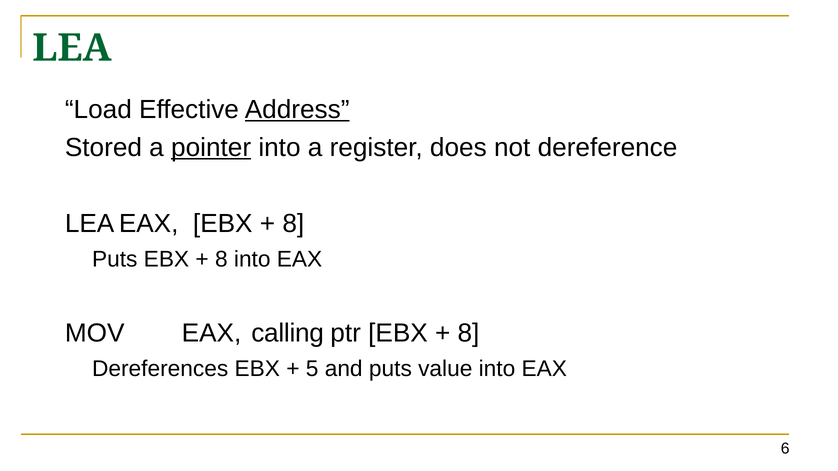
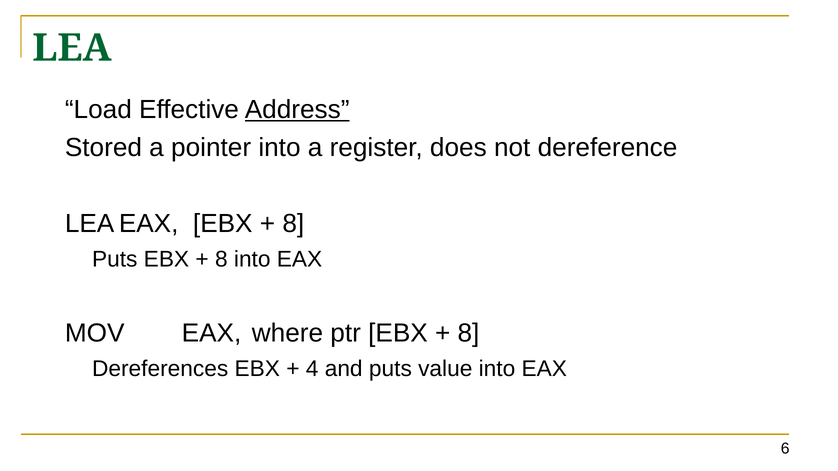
pointer underline: present -> none
calling: calling -> where
5: 5 -> 4
